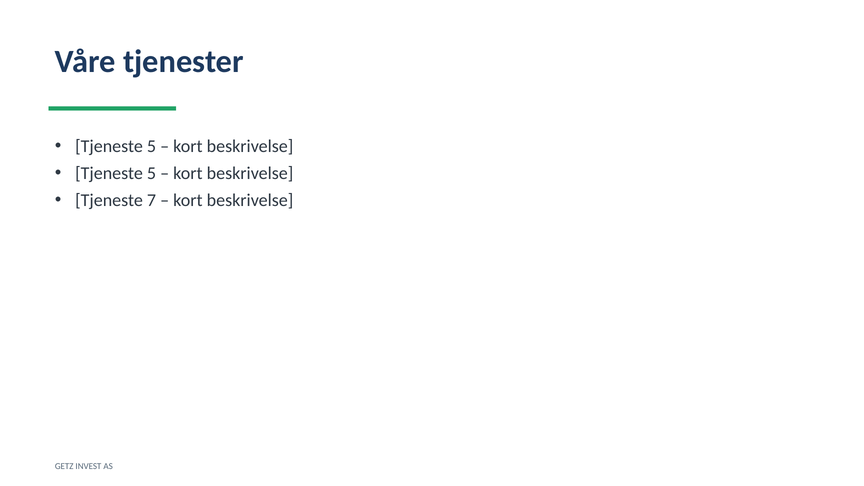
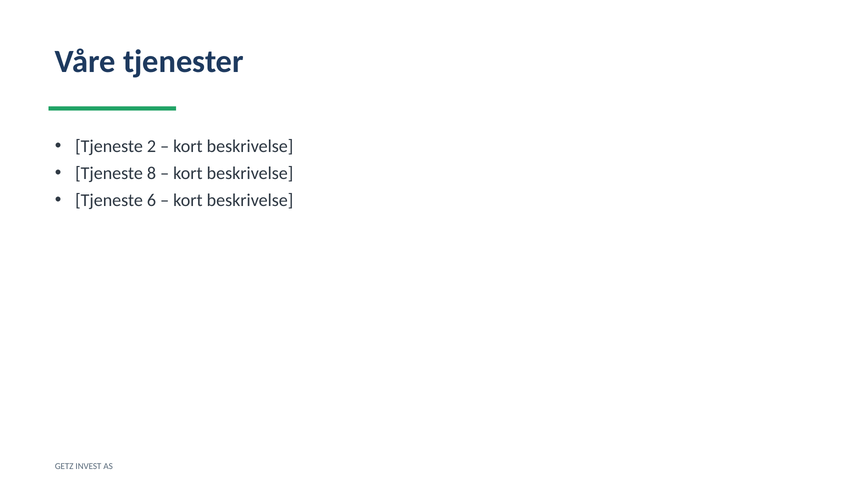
5 at (151, 146): 5 -> 2
5 at (151, 173): 5 -> 8
7: 7 -> 6
